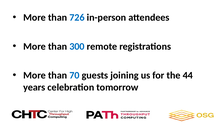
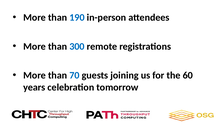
726: 726 -> 190
44: 44 -> 60
